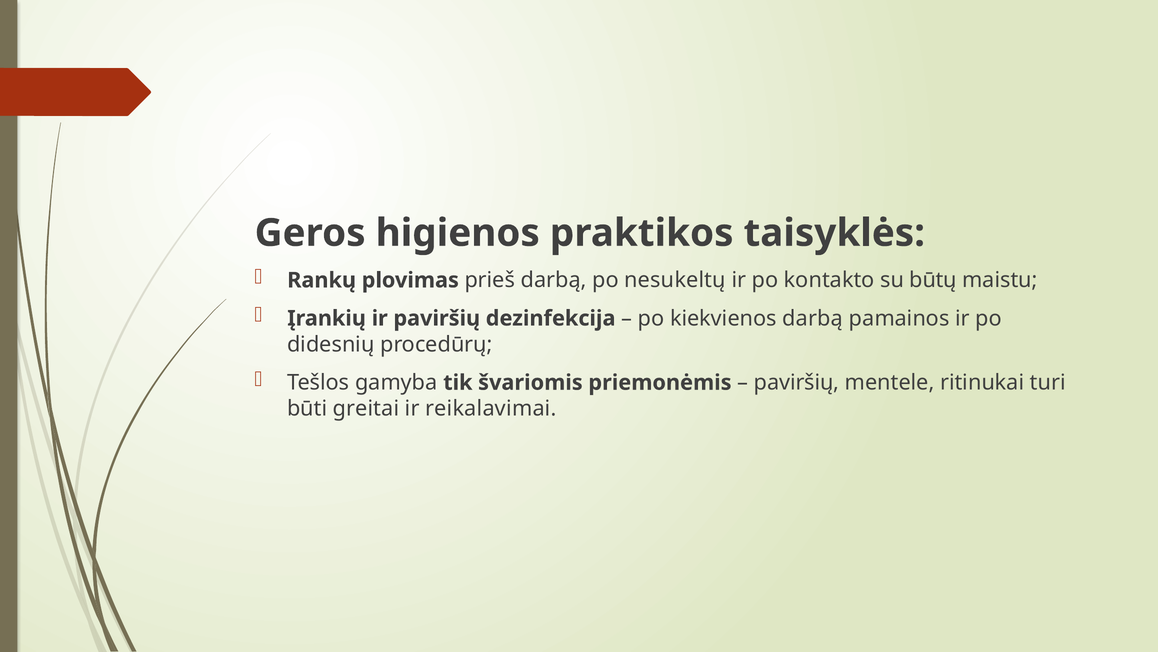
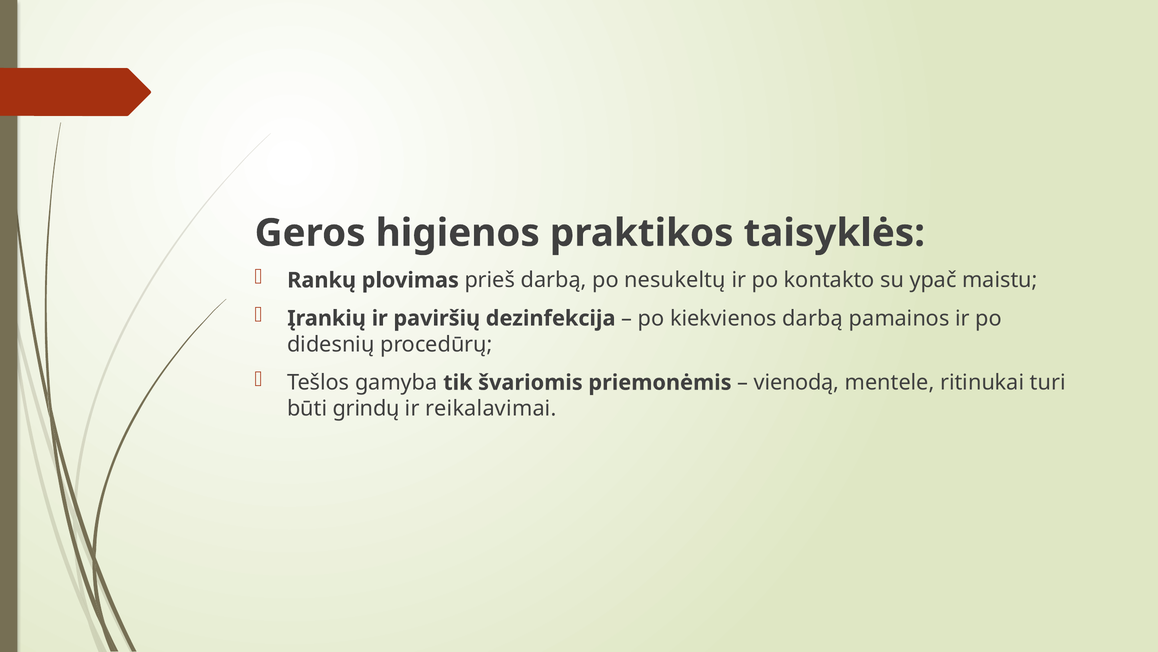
būtų: būtų -> ypač
paviršių at (797, 382): paviršių -> vienodą
greitai: greitai -> grindų
